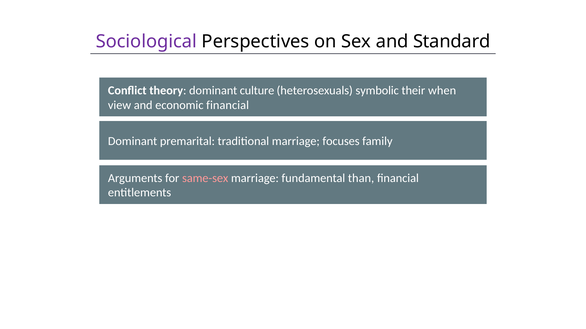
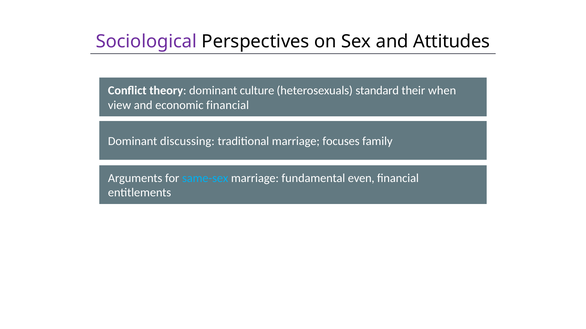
Standard: Standard -> Attitudes
symbolic: symbolic -> standard
premarital: premarital -> discussing
same-sex colour: pink -> light blue
than: than -> even
